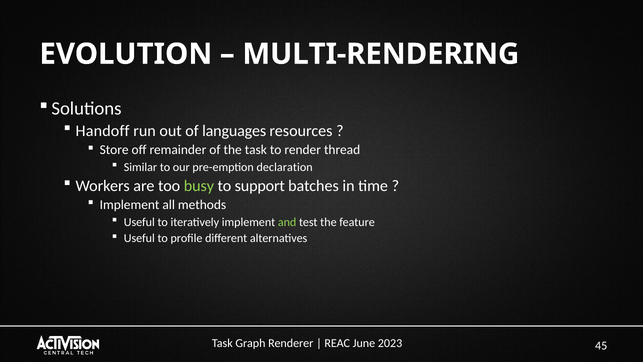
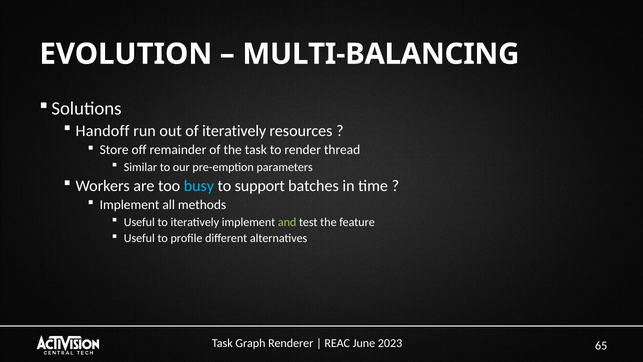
MULTI-RENDERING: MULTI-RENDERING -> MULTI-BALANCING
of languages: languages -> iteratively
declaration: declaration -> parameters
busy colour: light green -> light blue
45: 45 -> 65
